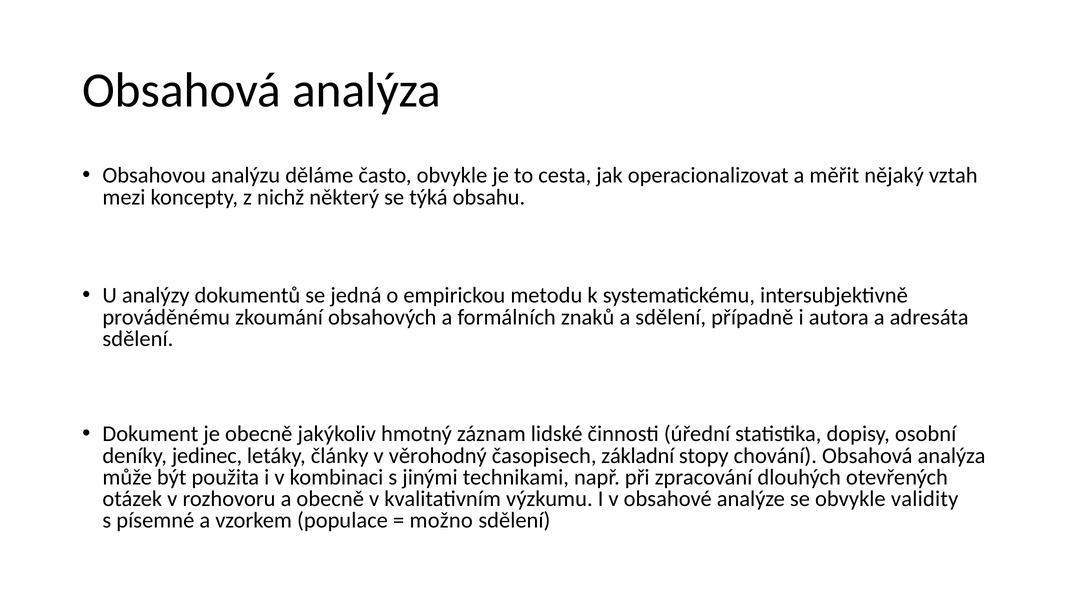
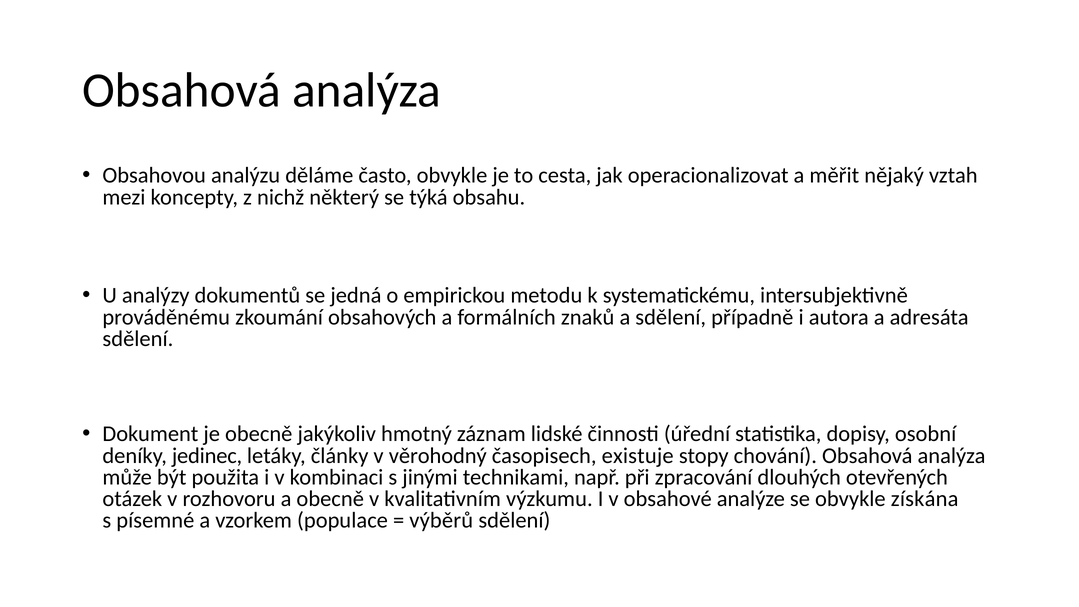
základní: základní -> existuje
validity: validity -> získána
možno: možno -> výběrů
